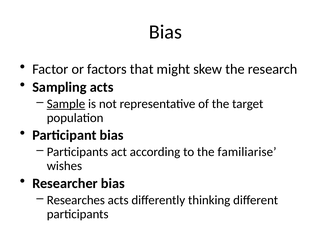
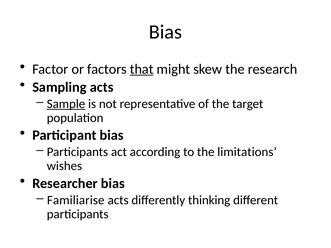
that underline: none -> present
familiarise: familiarise -> limitations
Researches: Researches -> Familiarise
